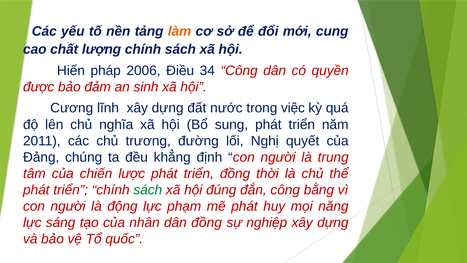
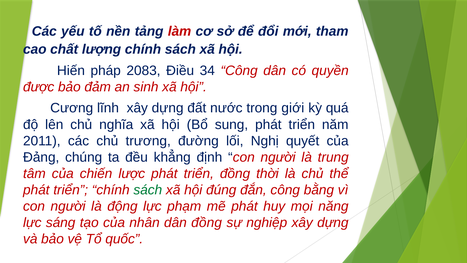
làm colour: orange -> red
cung: cung -> tham
2006: 2006 -> 2083
việc: việc -> giới
